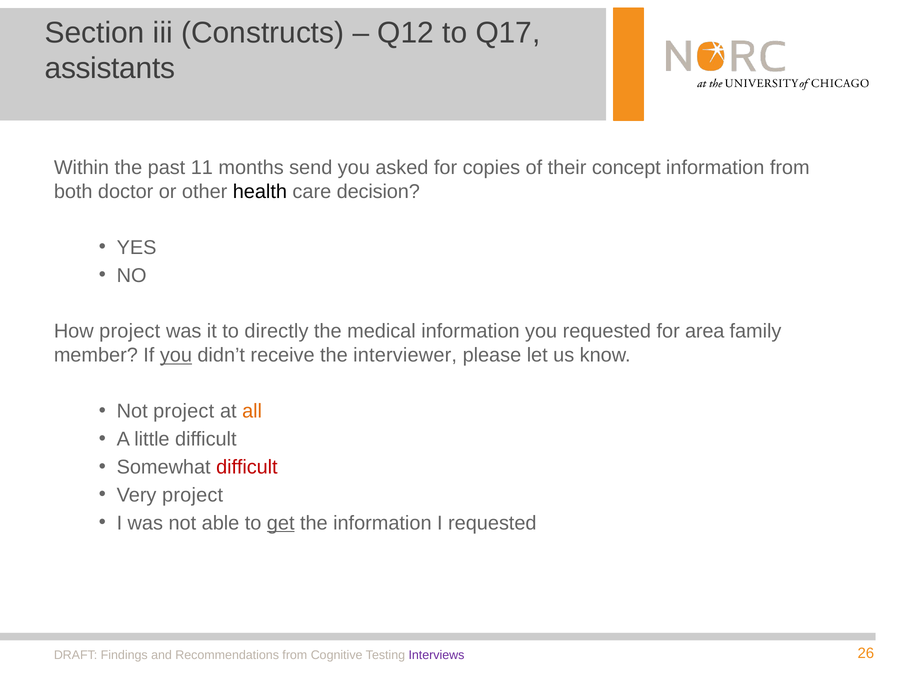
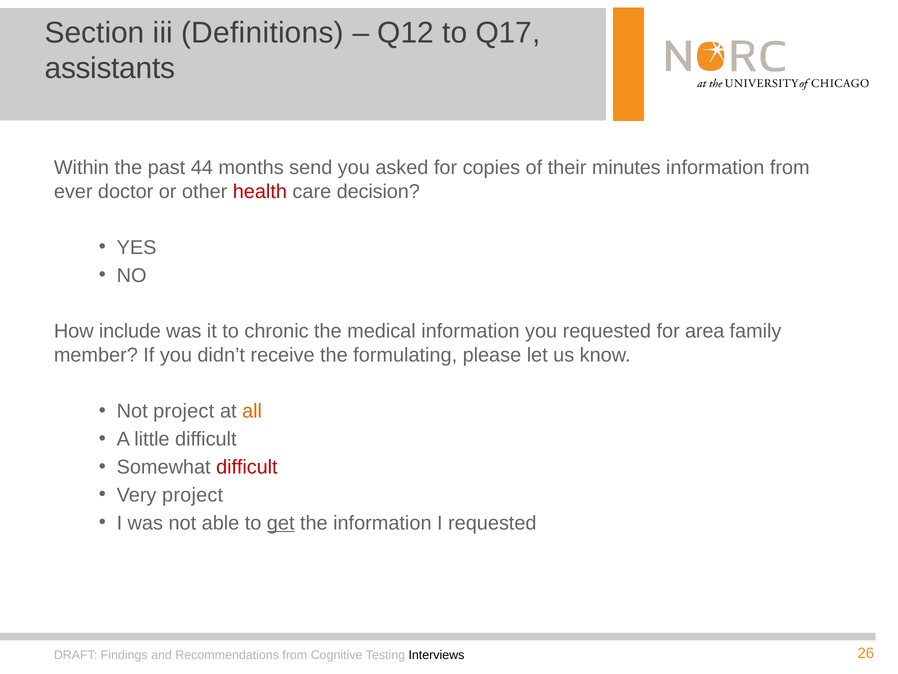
Constructs: Constructs -> Definitions
11: 11 -> 44
concept: concept -> minutes
both: both -> ever
health colour: black -> red
How project: project -> include
directly: directly -> chronic
you at (176, 355) underline: present -> none
interviewer: interviewer -> formulating
Interviews colour: purple -> black
